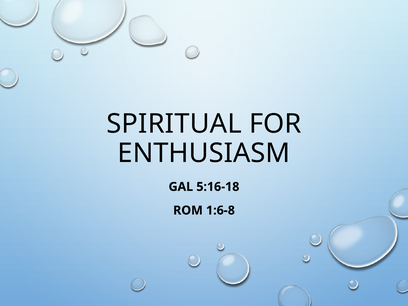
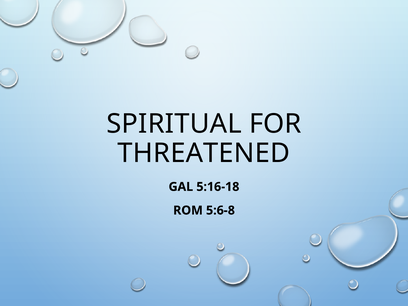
ENTHUSIASM: ENTHUSIASM -> THREATENED
1:6-8: 1:6-8 -> 5:6-8
